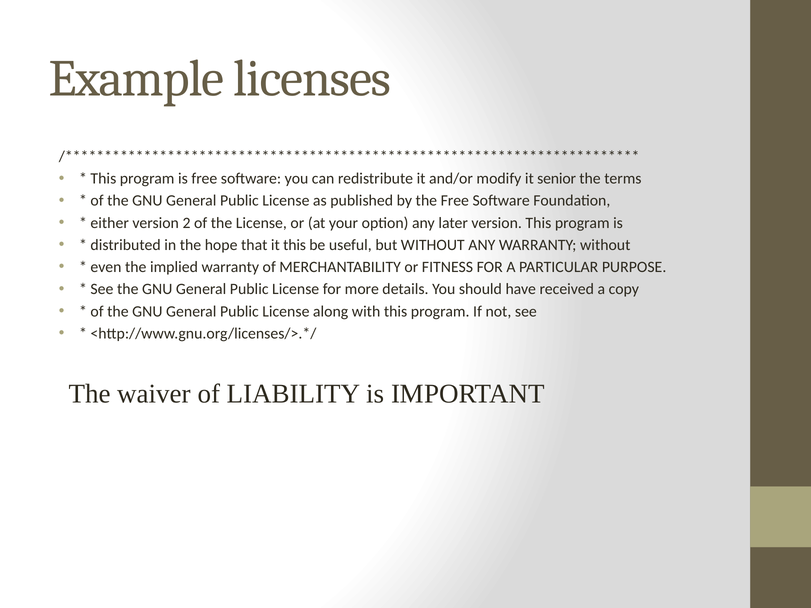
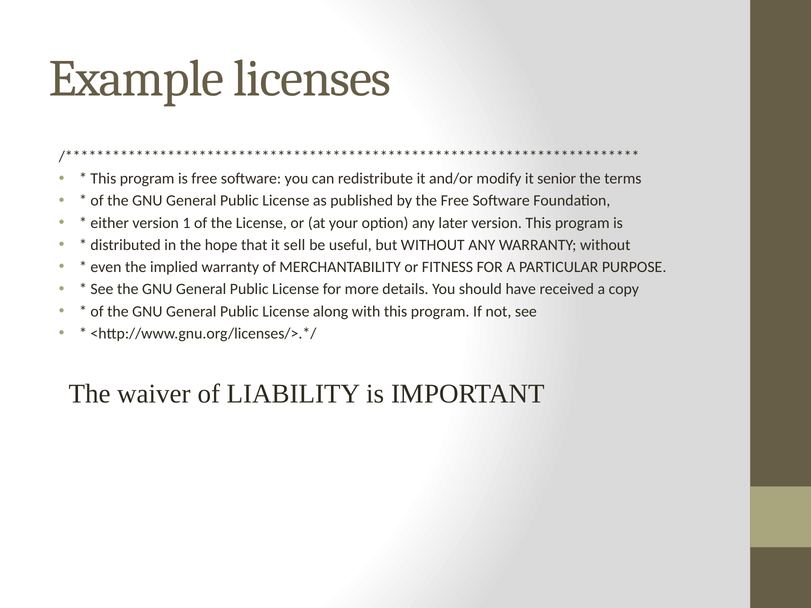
2: 2 -> 1
it this: this -> sell
